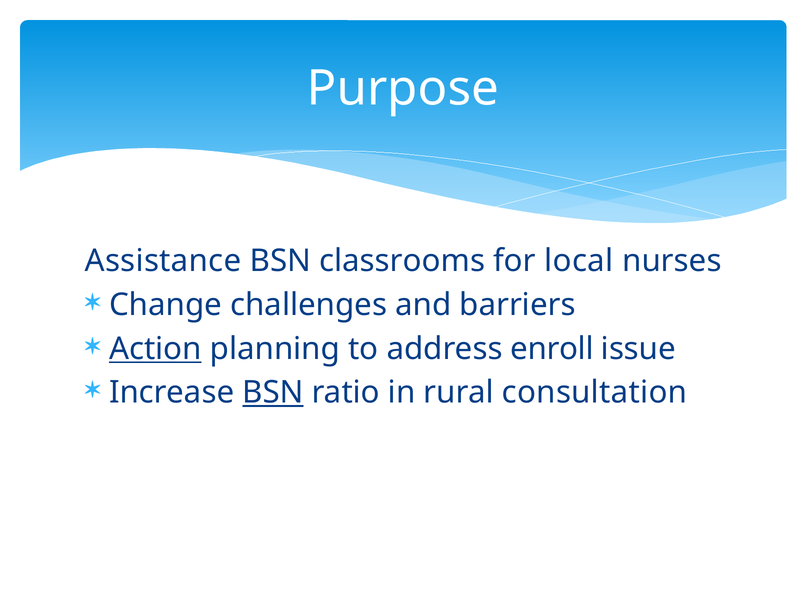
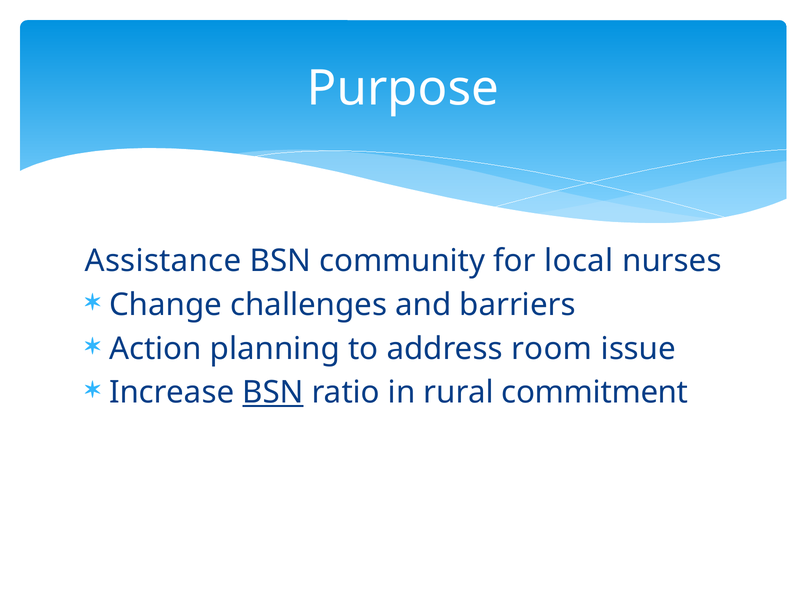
classrooms: classrooms -> community
Action underline: present -> none
enroll: enroll -> room
consultation: consultation -> commitment
